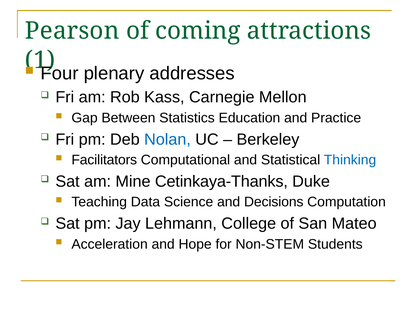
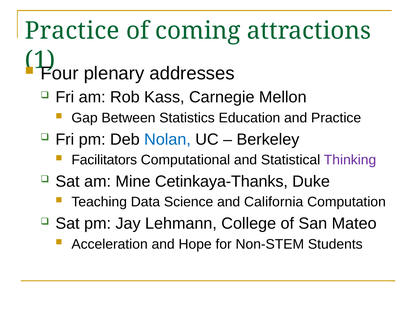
Pearson at (72, 31): Pearson -> Practice
Thinking colour: blue -> purple
Decisions: Decisions -> California
